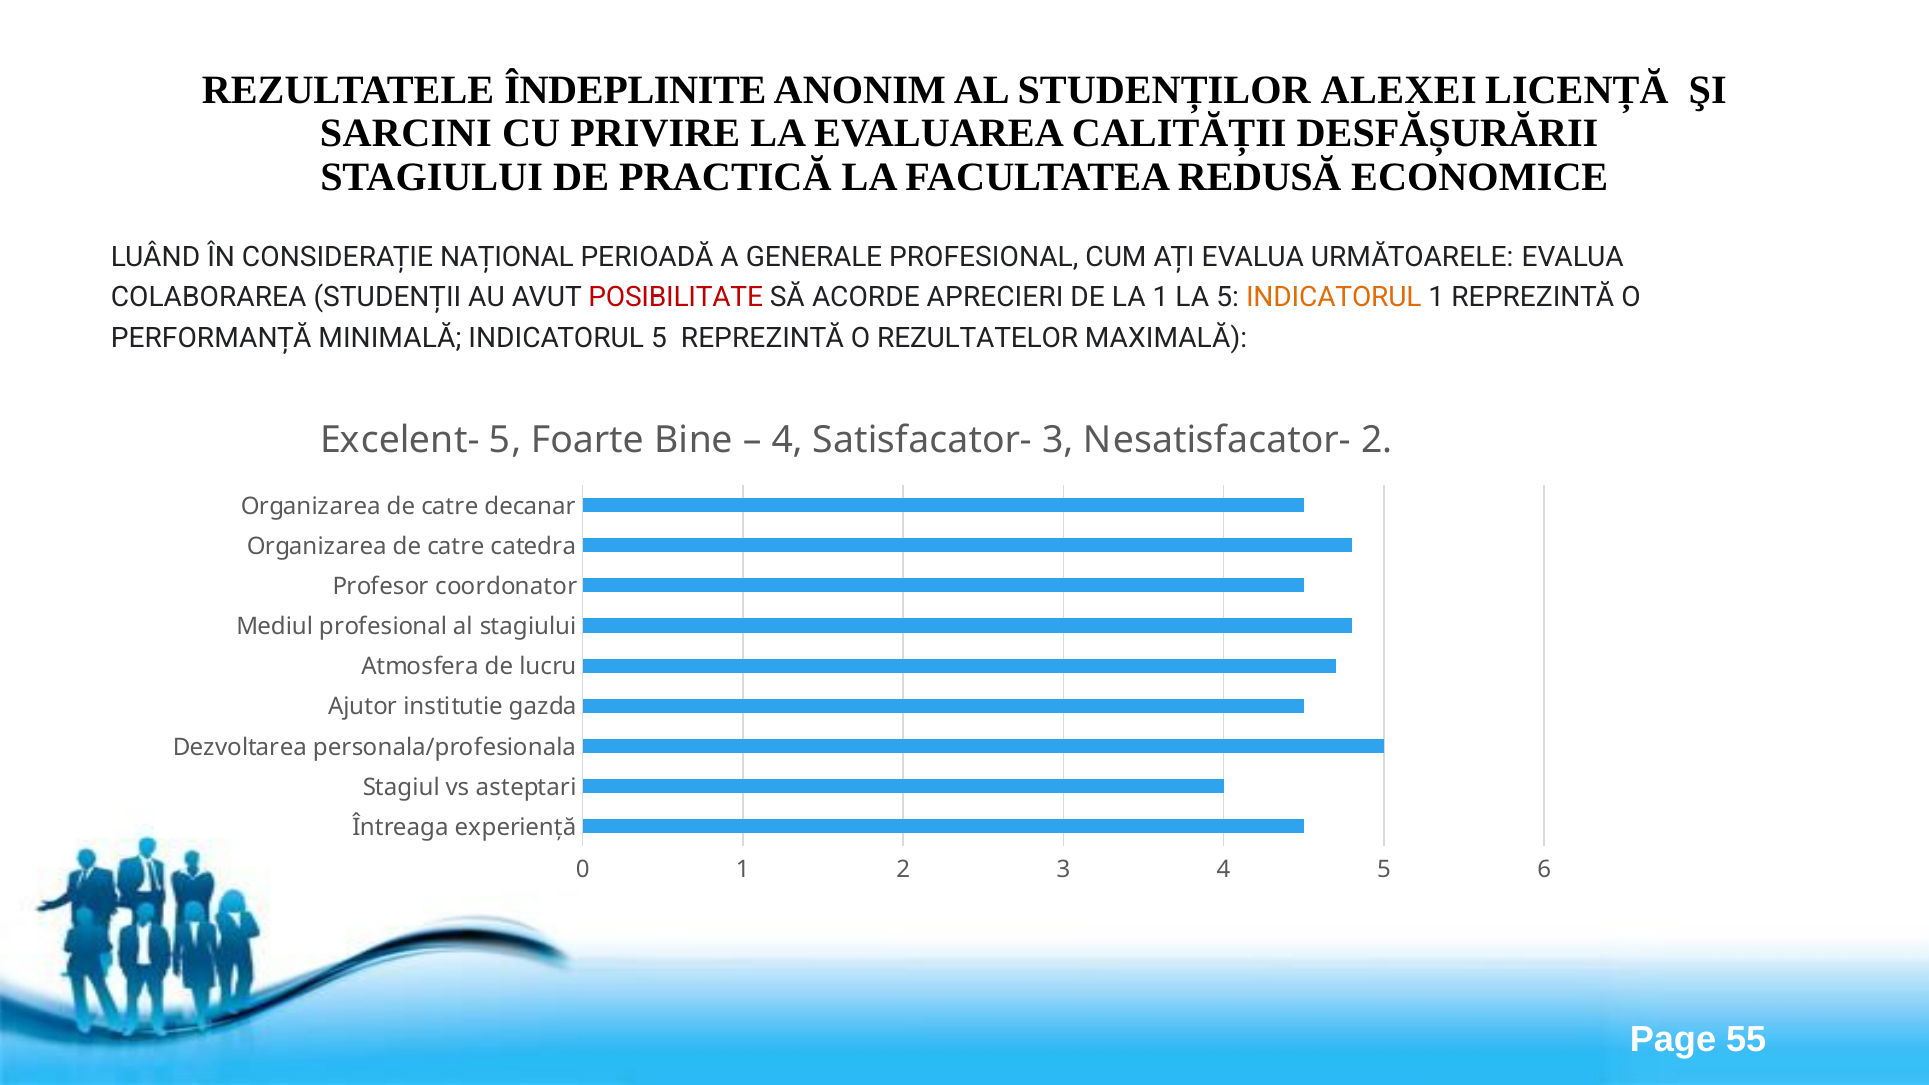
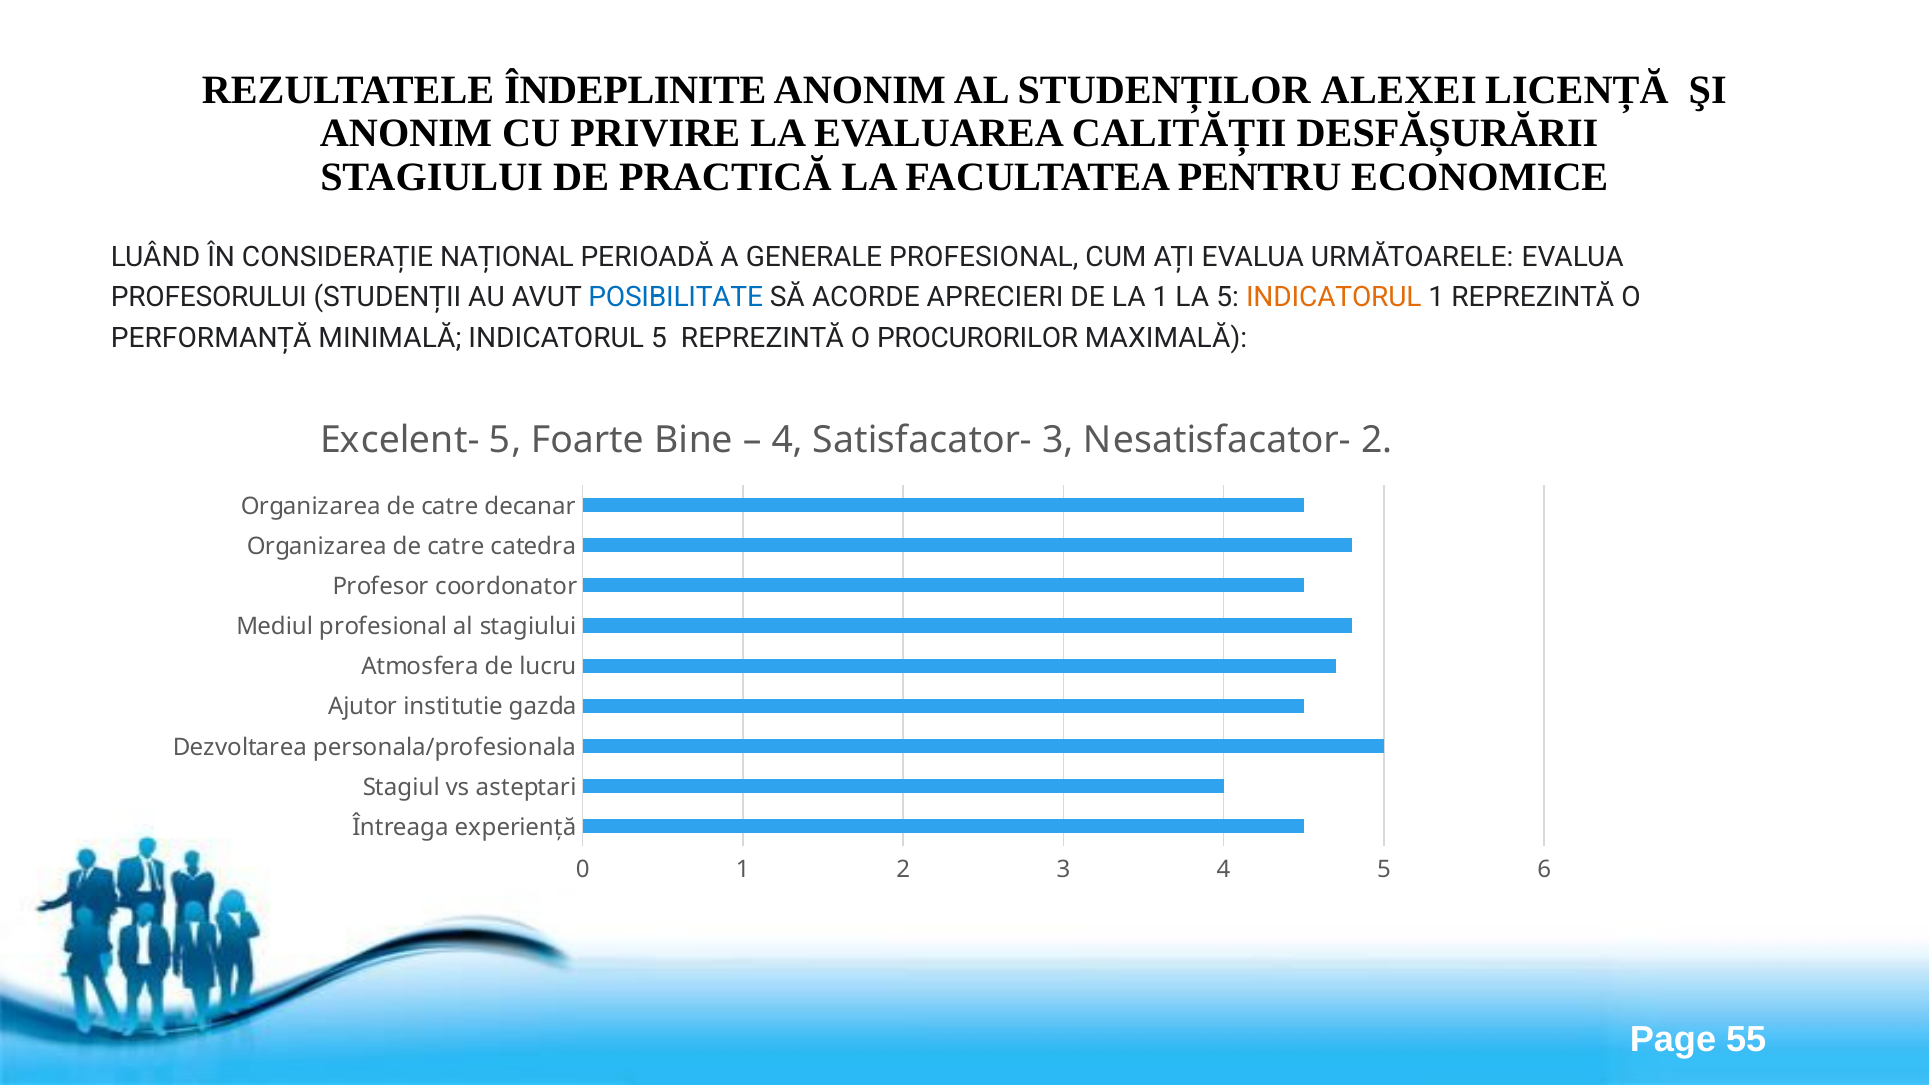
SARCINI at (406, 134): SARCINI -> ANONIM
REDUSĂ: REDUSĂ -> PENTRU
COLABORAREA: COLABORAREA -> PROFESORULUI
POSIBILITATE colour: red -> blue
REZULTATELOR: REZULTATELOR -> PROCURORILOR
